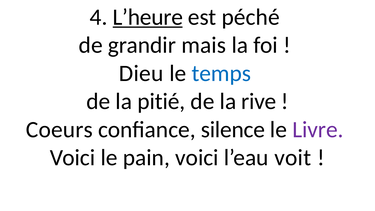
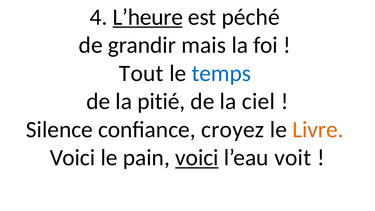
Dieu: Dieu -> Tout
rive: rive -> ciel
Coeurs: Coeurs -> Silence
silence: silence -> croyez
Livre colour: purple -> orange
voici at (197, 158) underline: none -> present
